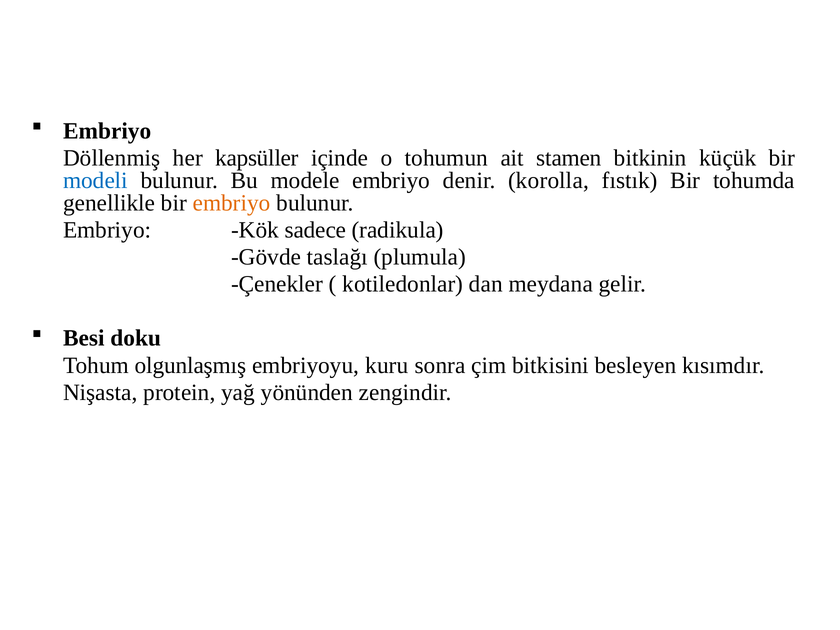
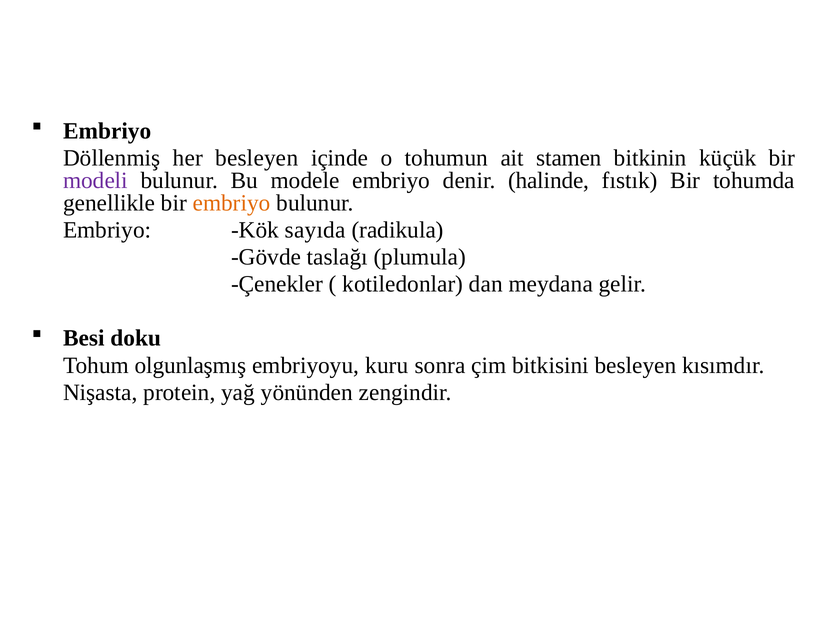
her kapsüller: kapsüller -> besleyen
modeli colour: blue -> purple
korolla: korolla -> halinde
sadece: sadece -> sayıda
